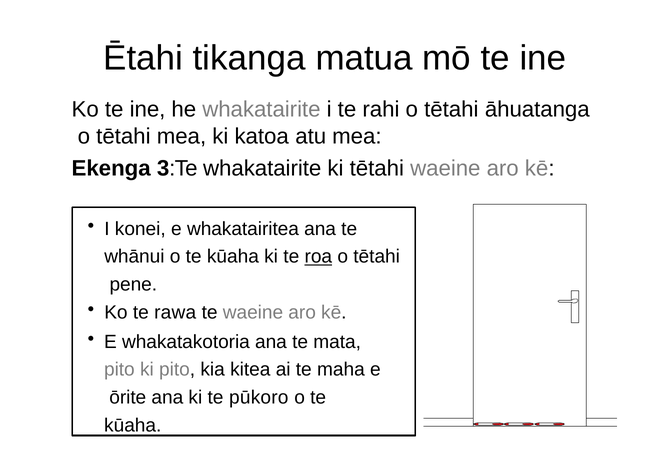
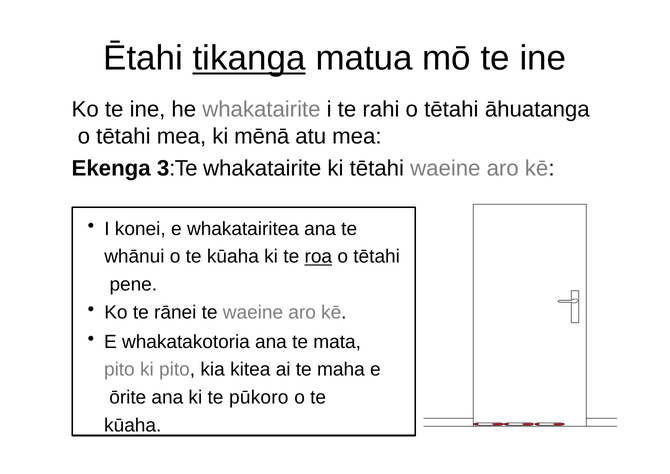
tikanga underline: none -> present
katoa: katoa -> mēnā
rawa: rawa -> rānei
